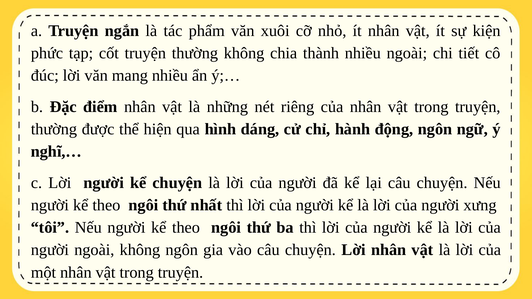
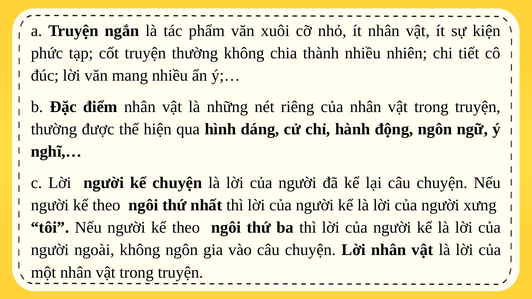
nhiều ngoài: ngoài -> nhiên
